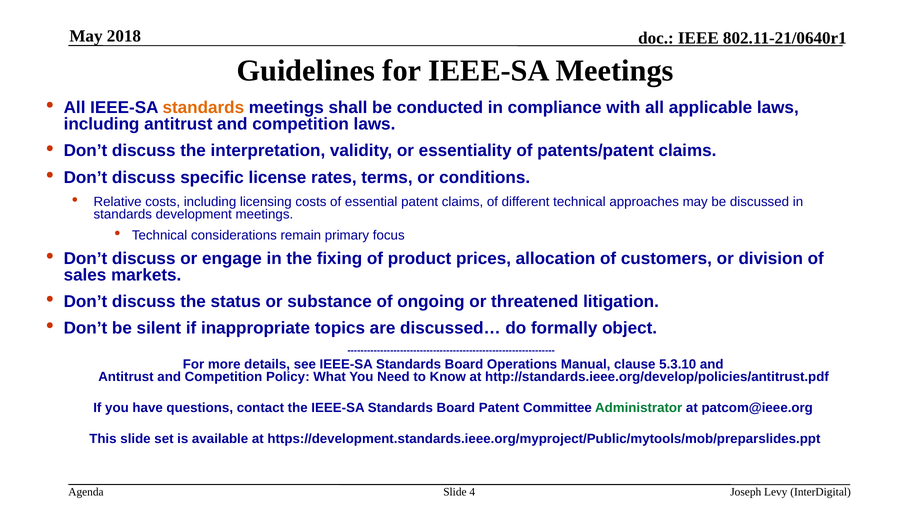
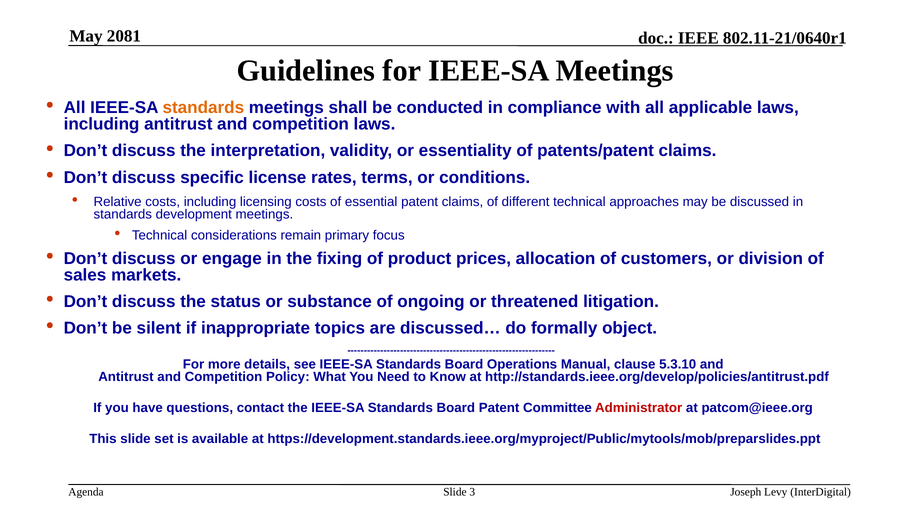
2018: 2018 -> 2081
Administrator colour: green -> red
4: 4 -> 3
